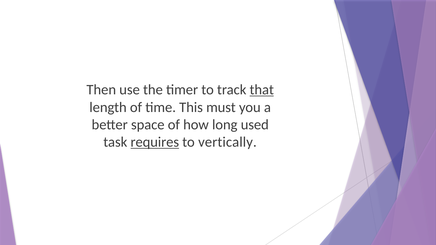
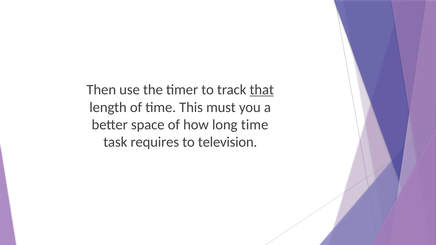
long used: used -> time
requires underline: present -> none
vertically: vertically -> television
